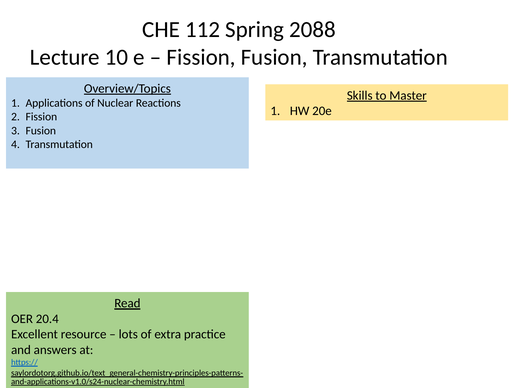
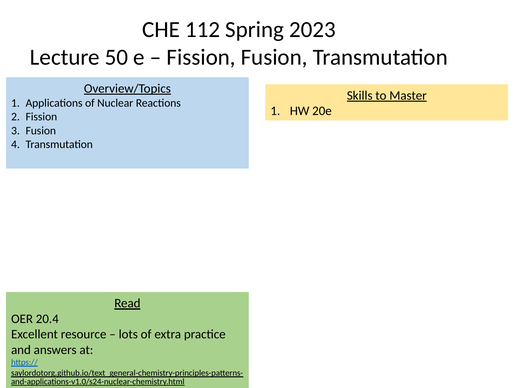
2088: 2088 -> 2023
10: 10 -> 50
